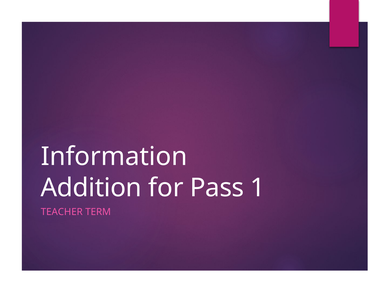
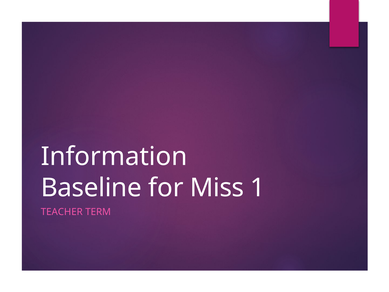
Addition: Addition -> Baseline
Pass: Pass -> Miss
